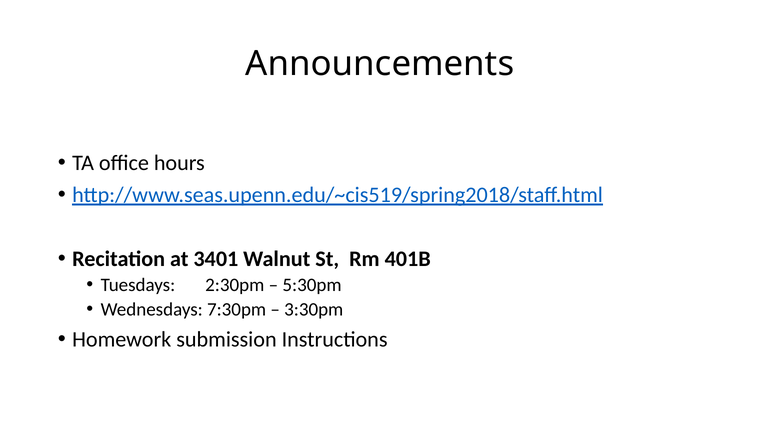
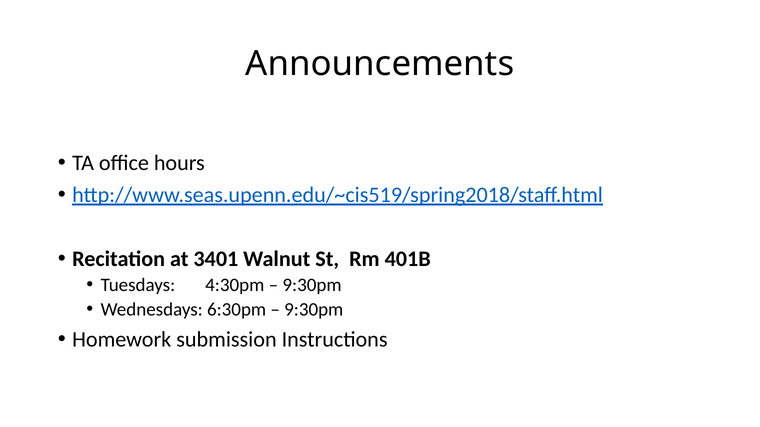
2:30pm: 2:30pm -> 4:30pm
5:30pm at (312, 285): 5:30pm -> 9:30pm
7:30pm: 7:30pm -> 6:30pm
3:30pm at (314, 310): 3:30pm -> 9:30pm
